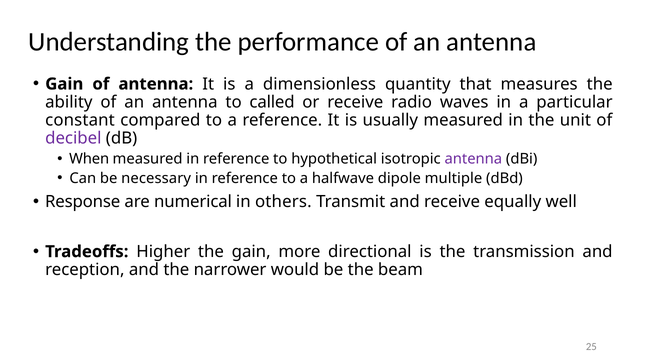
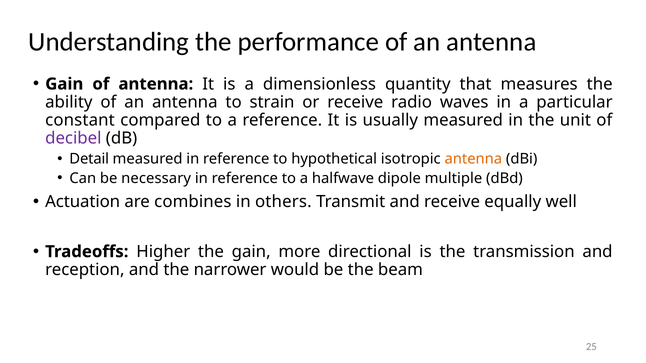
called: called -> strain
When: When -> Detail
antenna at (473, 159) colour: purple -> orange
Response: Response -> Actuation
numerical: numerical -> combines
